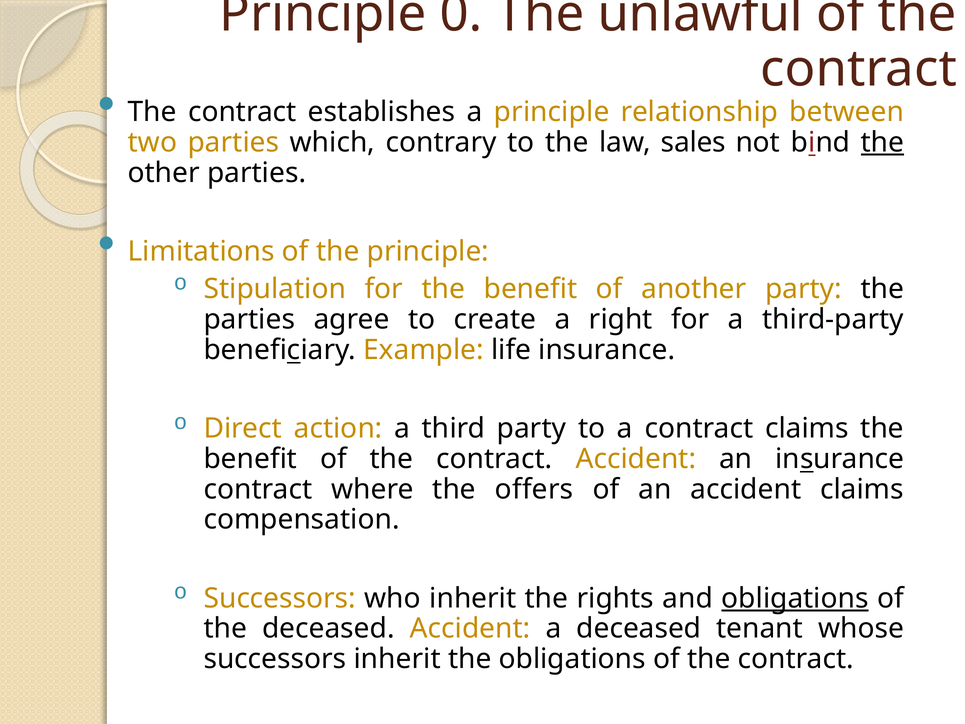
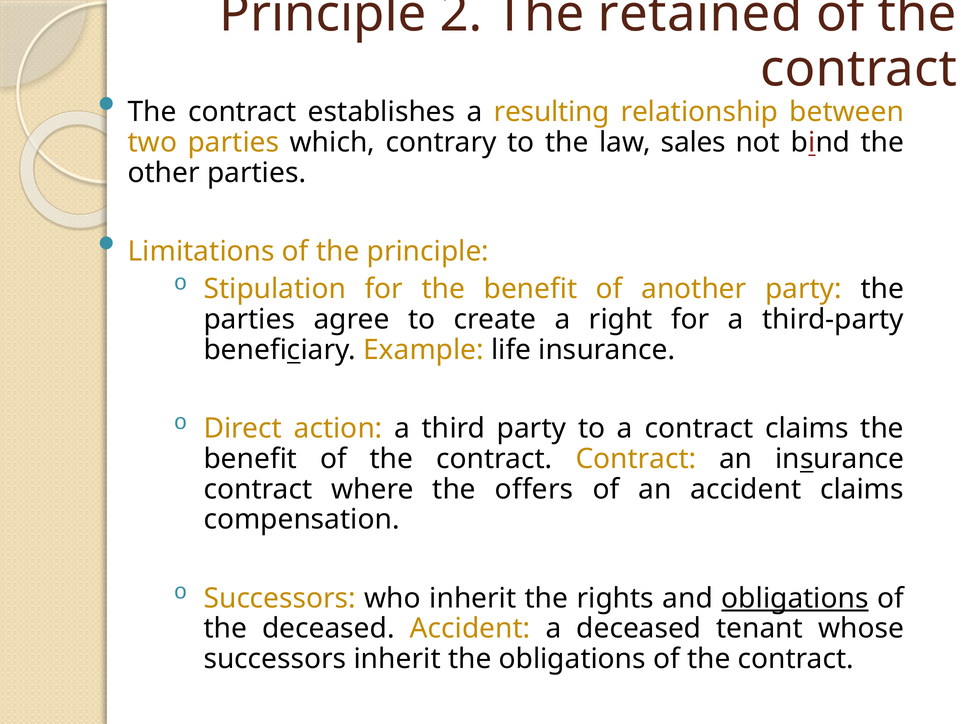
0: 0 -> 2
unlawful: unlawful -> retained
a principle: principle -> resulting
the at (883, 142) underline: present -> none
contract Accident: Accident -> Contract
